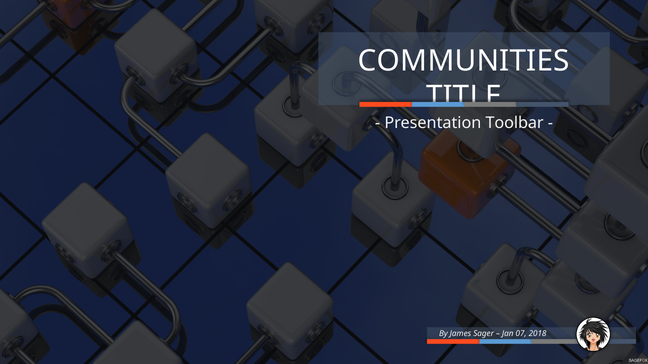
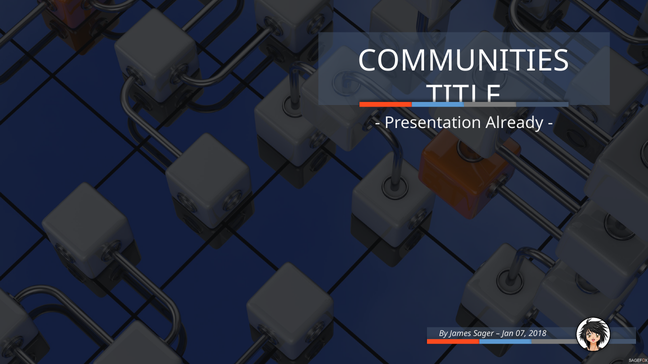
Toolbar: Toolbar -> Already
